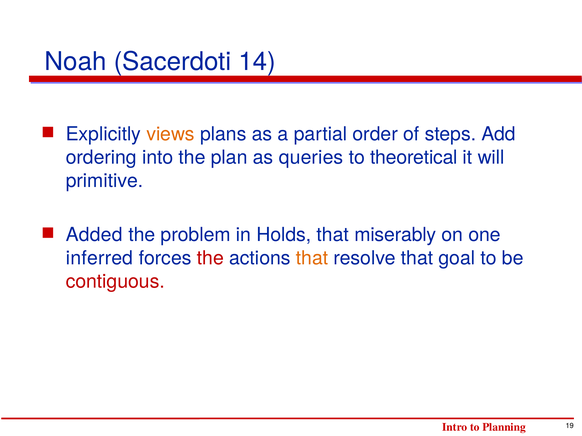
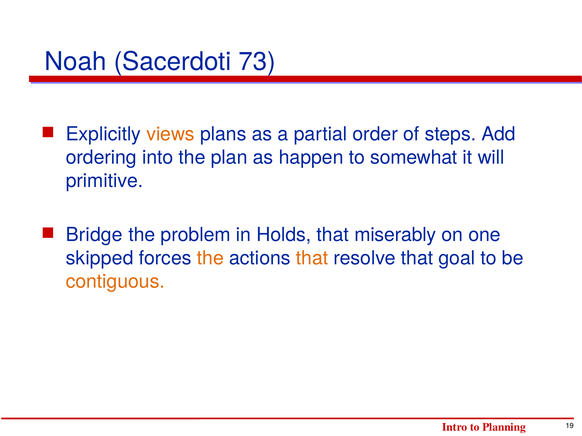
14: 14 -> 73
queries: queries -> happen
theoretical: theoretical -> somewhat
Added: Added -> Bridge
inferred: inferred -> skipped
the at (210, 258) colour: red -> orange
contiguous colour: red -> orange
